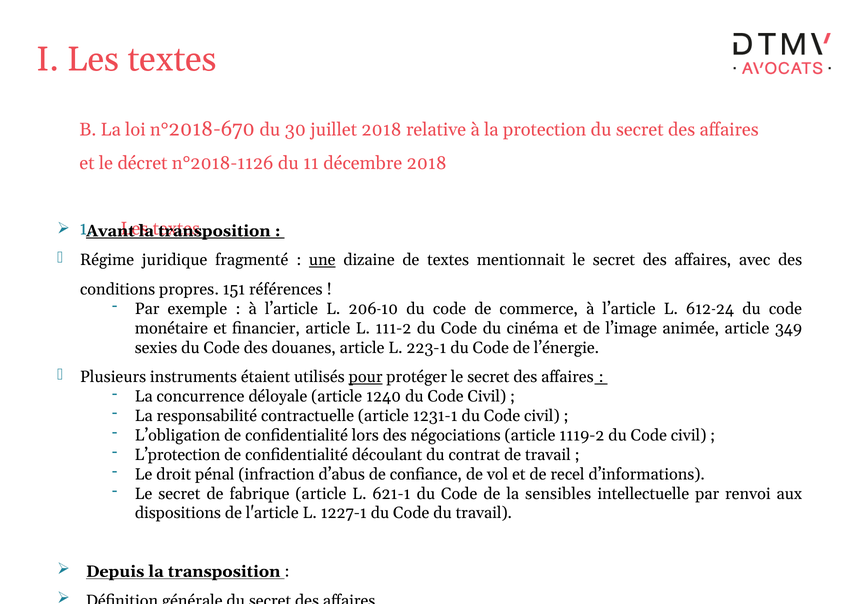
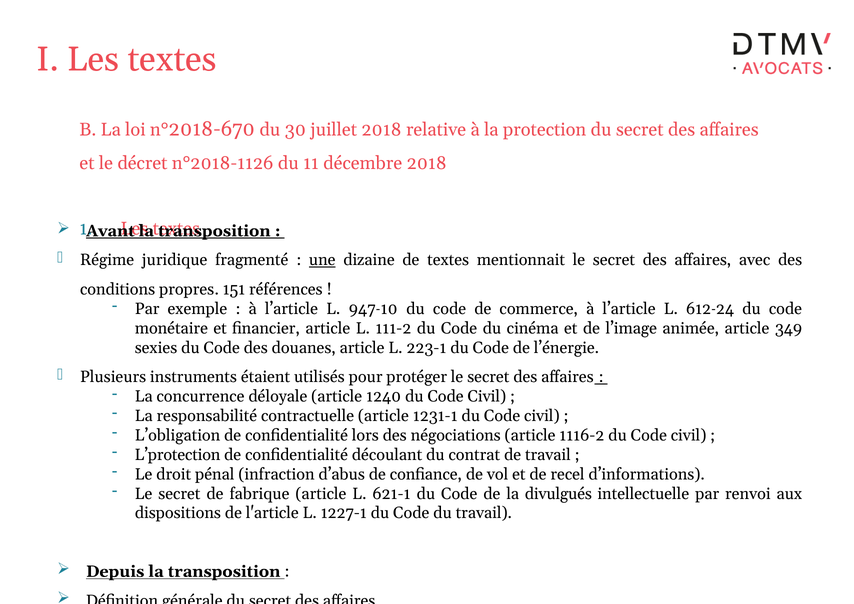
206‐10: 206‐10 -> 947‐10
pour underline: present -> none
1119-2: 1119-2 -> 1116-2
sensibles: sensibles -> divulgués
